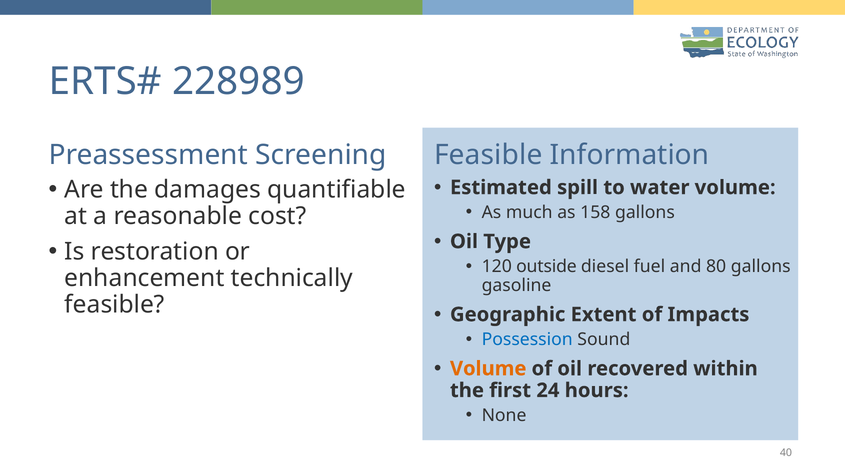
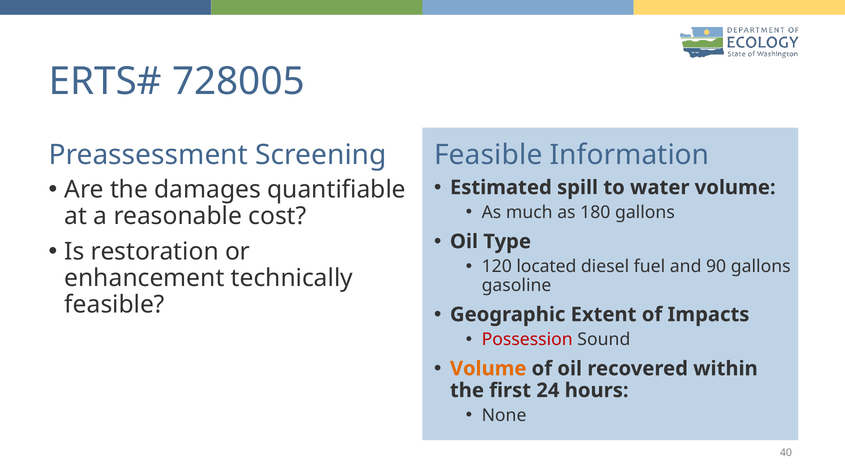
228989: 228989 -> 728005
158: 158 -> 180
outside: outside -> located
80: 80 -> 90
Possession colour: blue -> red
